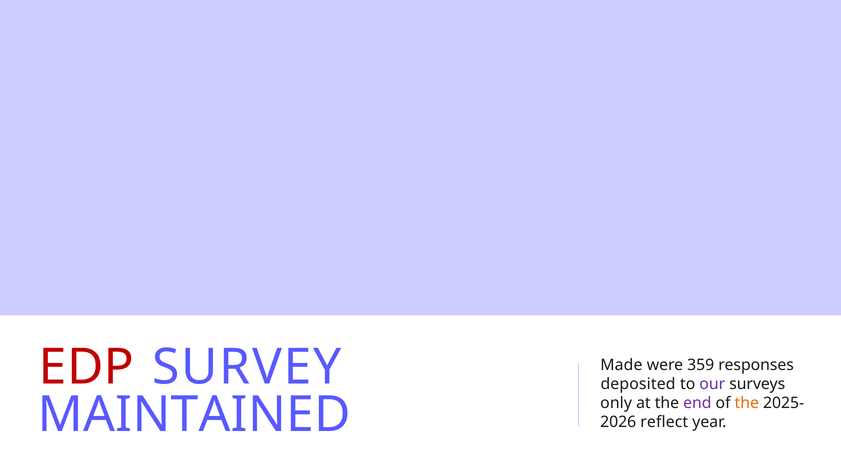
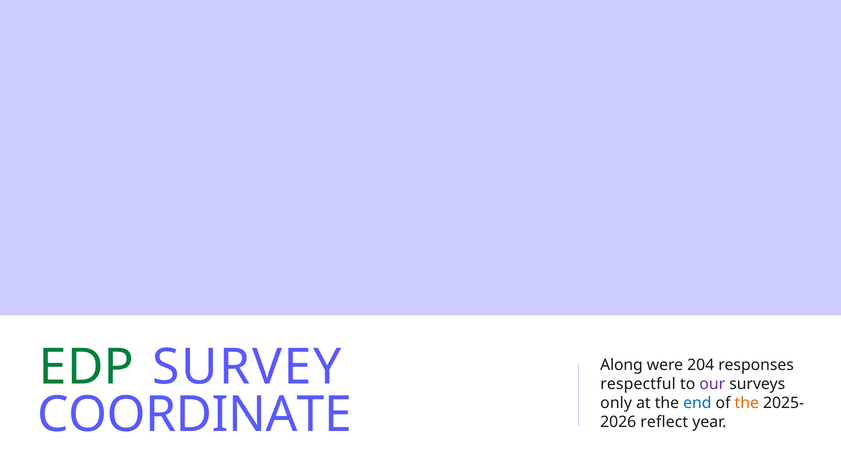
EDP colour: red -> green
Made: Made -> Along
359: 359 -> 204
deposited: deposited -> respectful
end colour: purple -> blue
MAINTAINED: MAINTAINED -> COORDINATE
